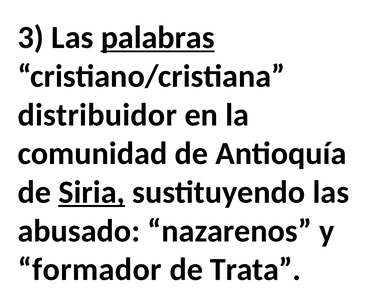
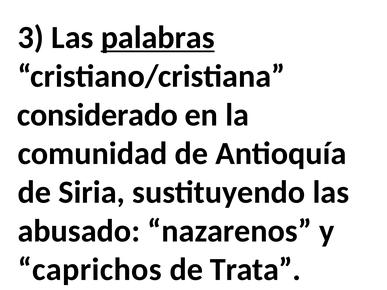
distribuidor: distribuidor -> considerado
Siria underline: present -> none
formador: formador -> caprichos
